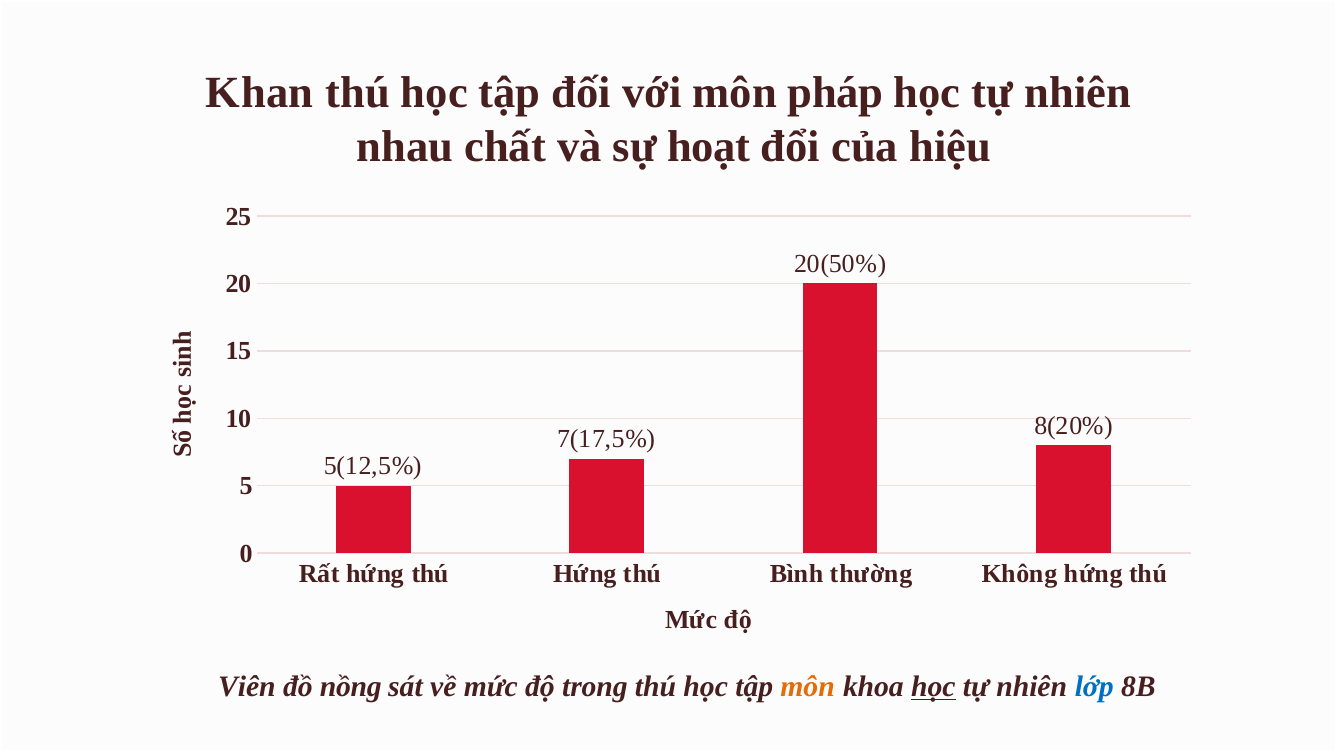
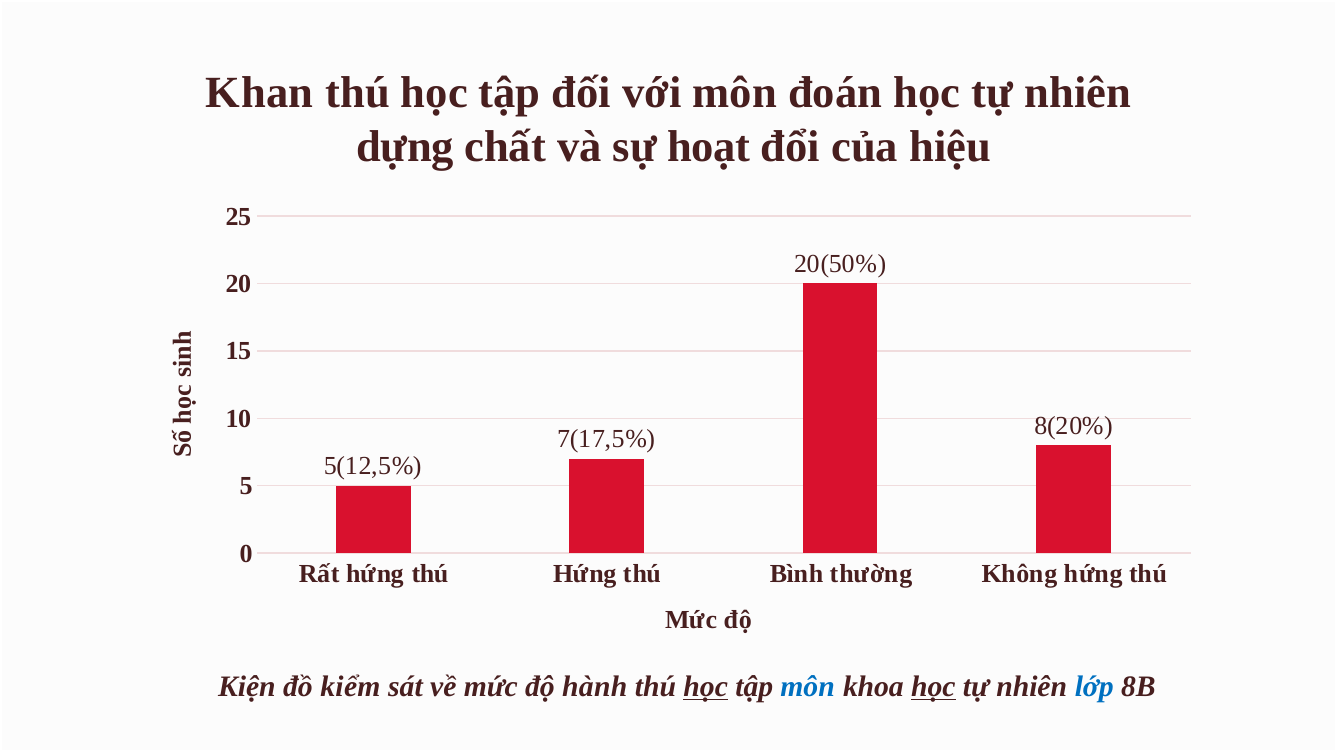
pháp: pháp -> đoán
nhau: nhau -> dựng
Viên: Viên -> Kiện
nồng: nồng -> kiểm
trong: trong -> hành
học at (706, 687) underline: none -> present
môn at (808, 687) colour: orange -> blue
